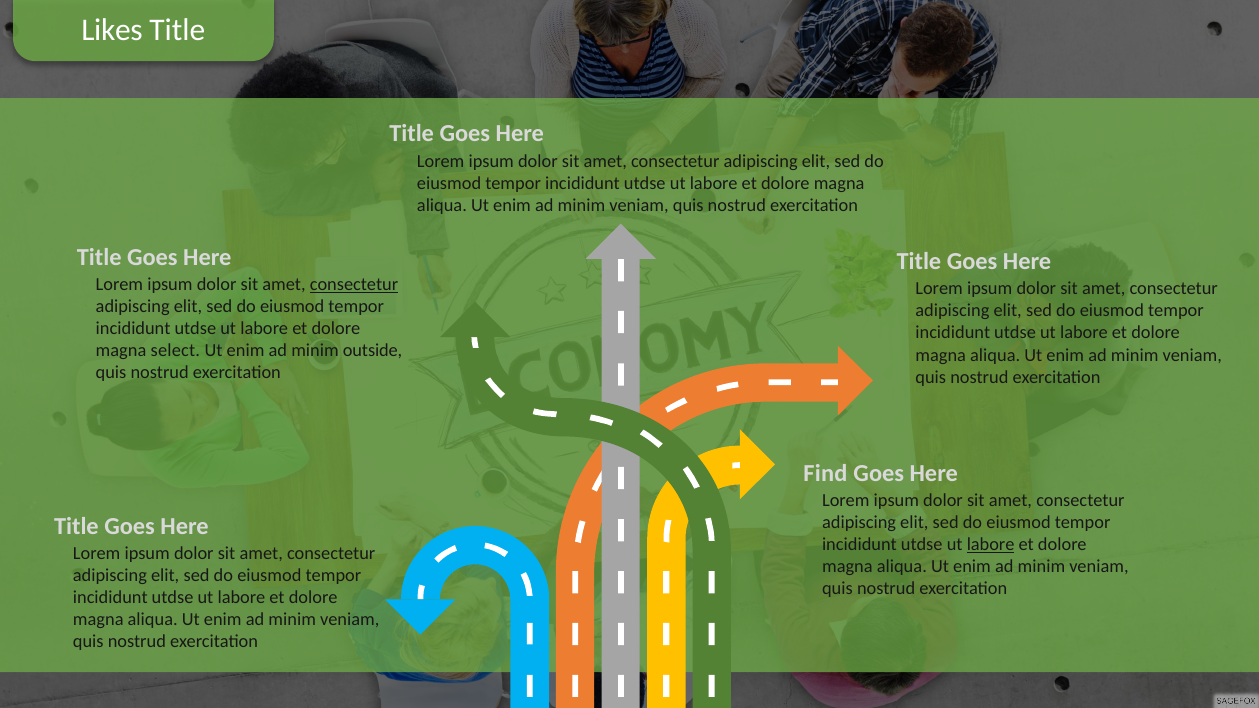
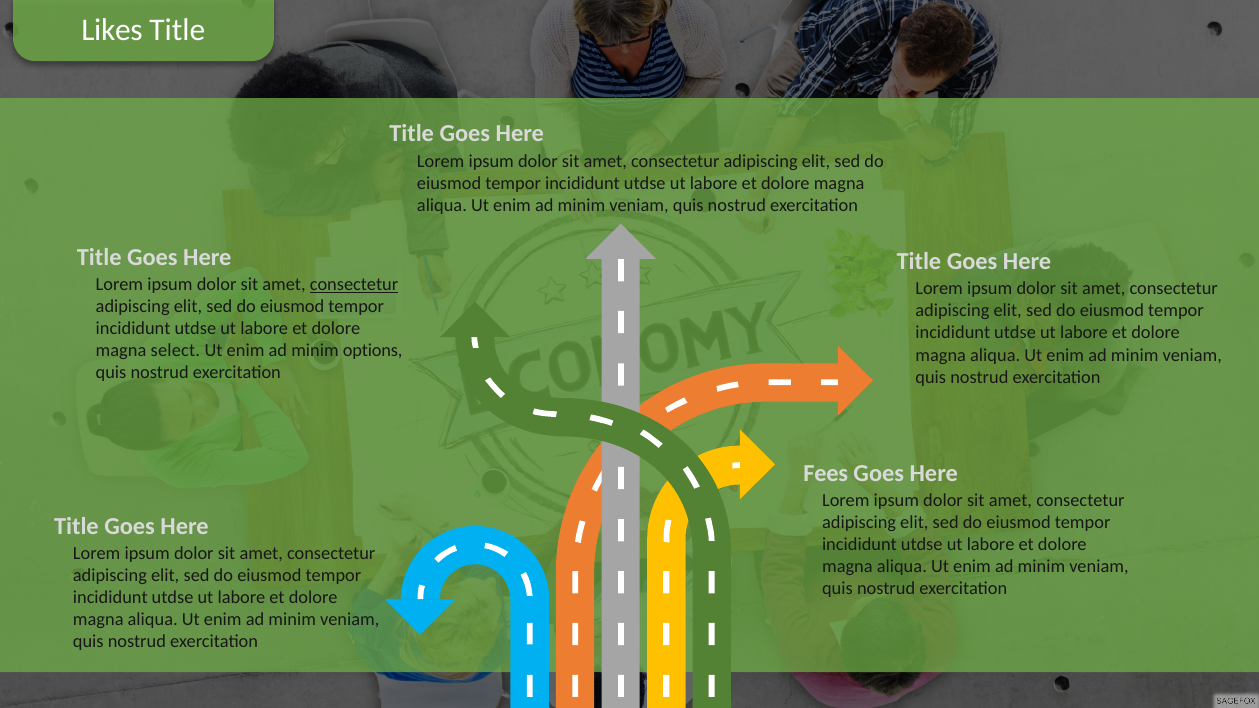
outside: outside -> options
Find: Find -> Fees
labore at (991, 545) underline: present -> none
